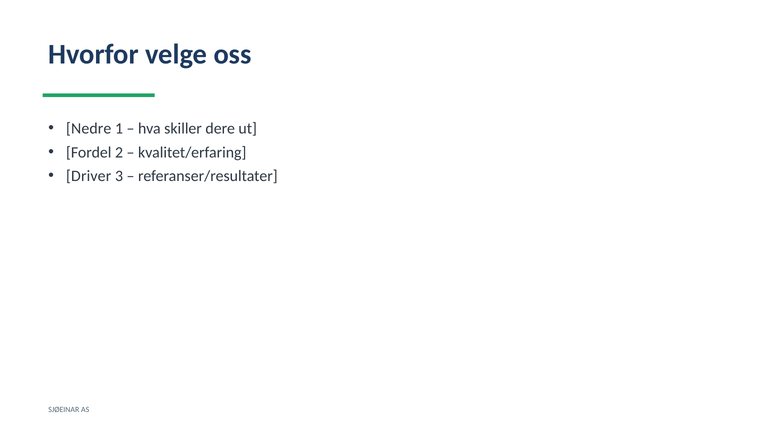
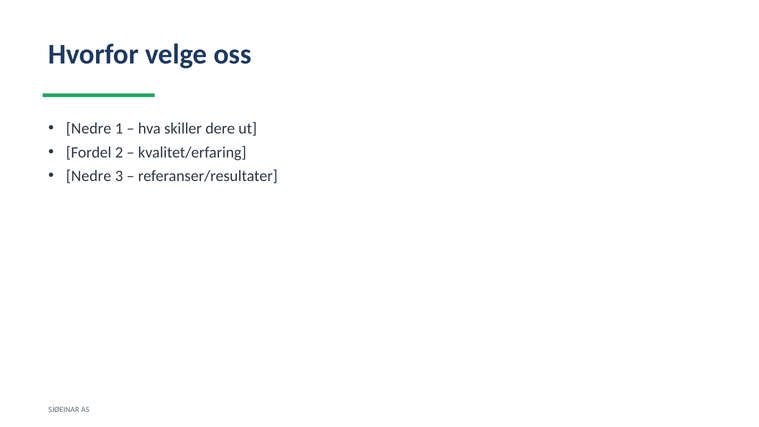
Driver at (89, 176): Driver -> Nedre
